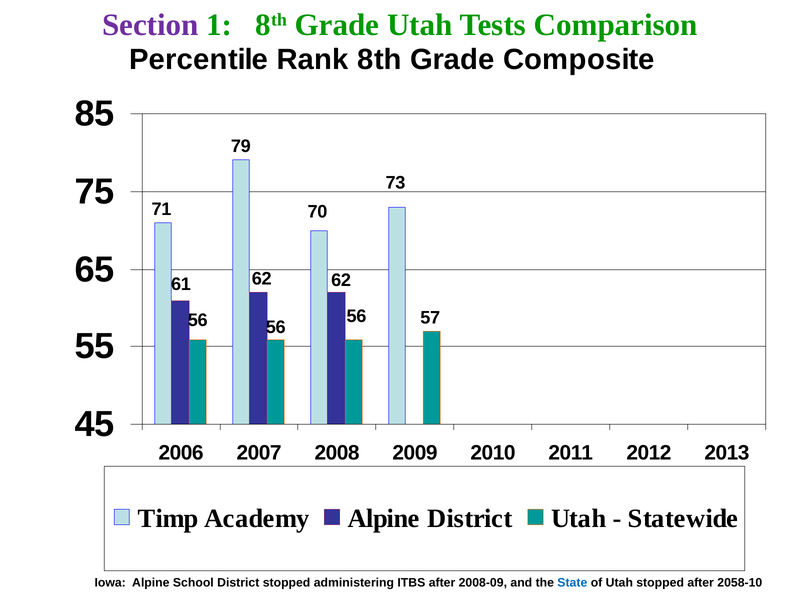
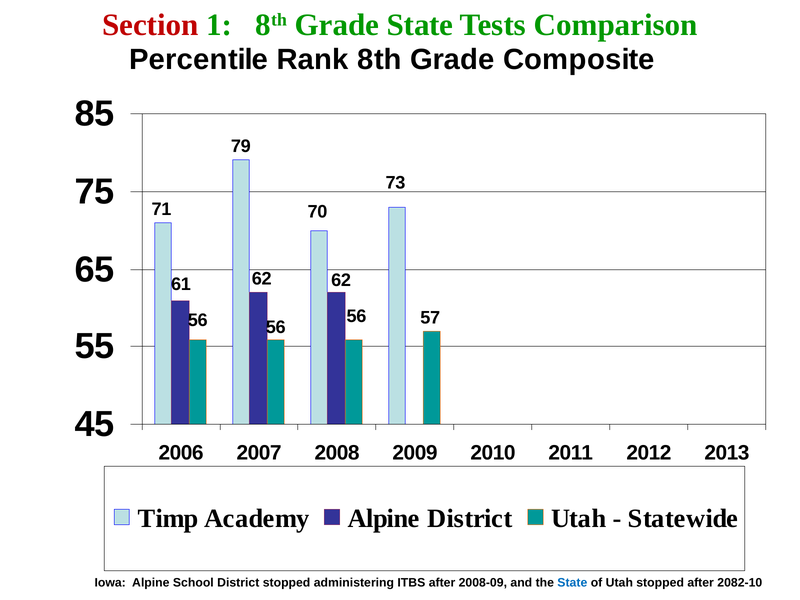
Section colour: purple -> red
Grade Utah: Utah -> State
2058-10: 2058-10 -> 2082-10
